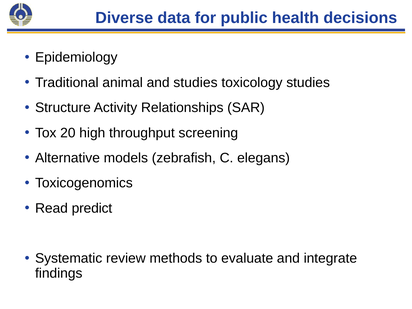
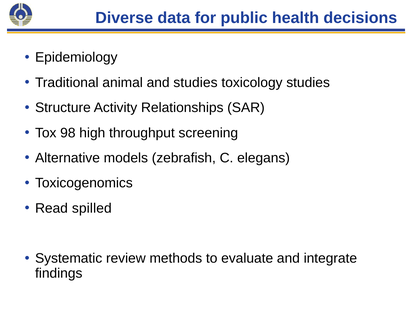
20: 20 -> 98
predict: predict -> spilled
